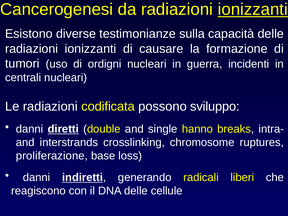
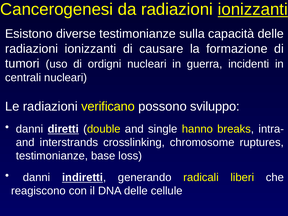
codificata: codificata -> verificano
proliferazione at (52, 156): proliferazione -> testimonianze
